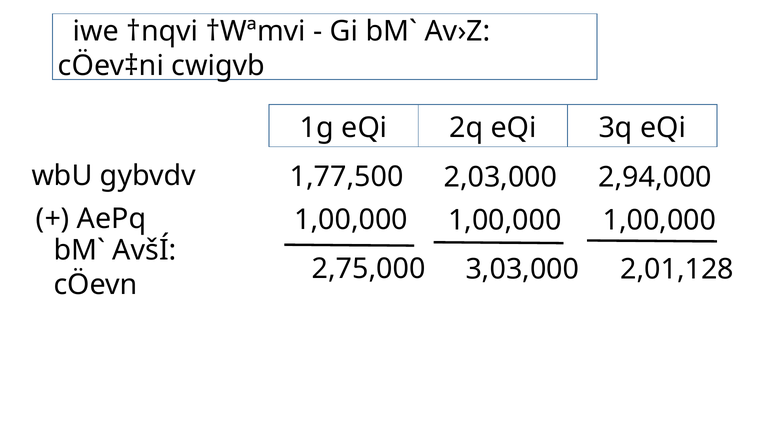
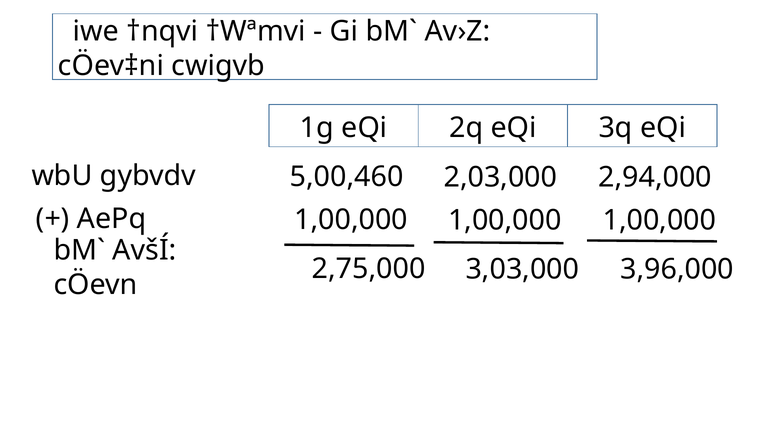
1,77,500: 1,77,500 -> 5,00,460
2,01,128: 2,01,128 -> 3,96,000
